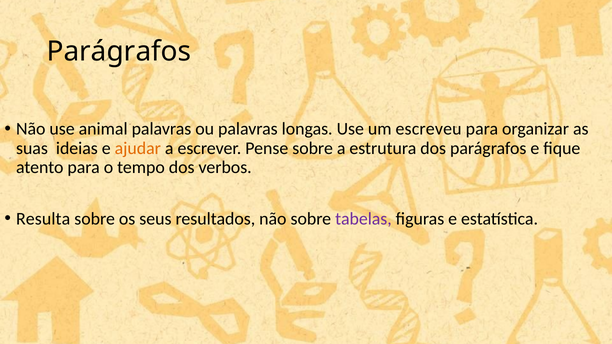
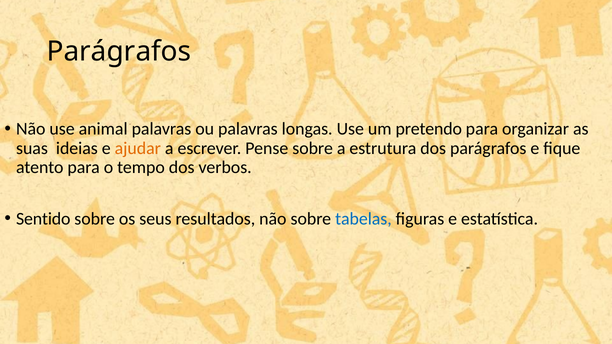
escreveu: escreveu -> pretendo
Resulta: Resulta -> Sentido
tabelas colour: purple -> blue
